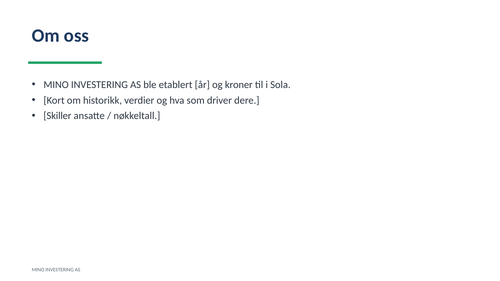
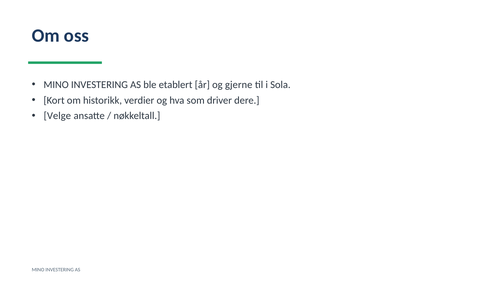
kroner: kroner -> gjerne
Skiller: Skiller -> Velge
